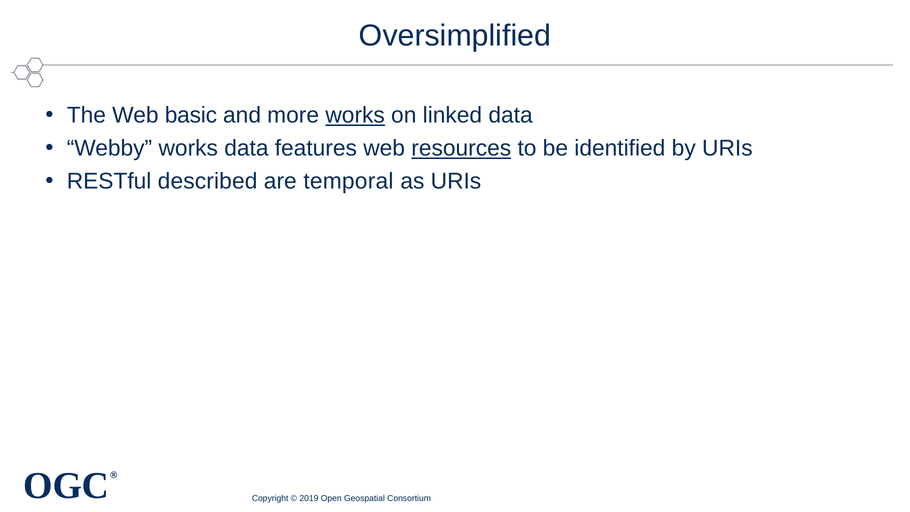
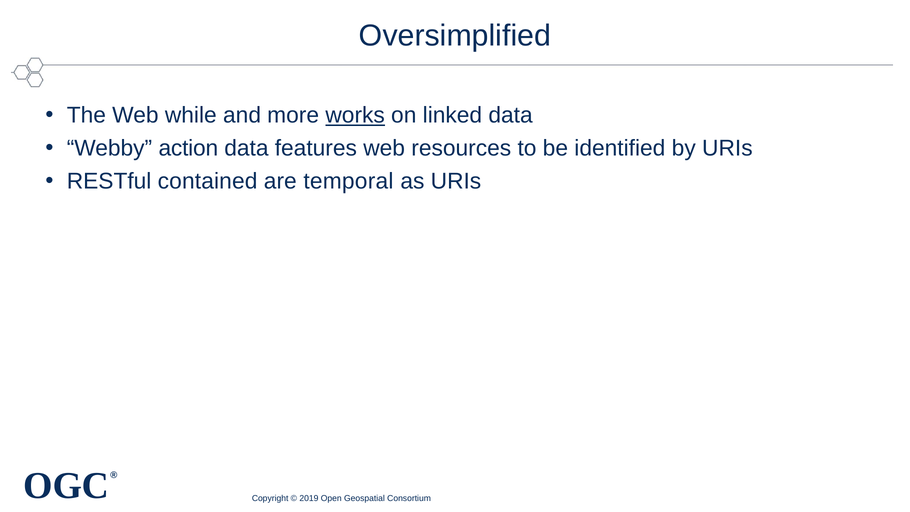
basic: basic -> while
Webby works: works -> action
resources underline: present -> none
described: described -> contained
